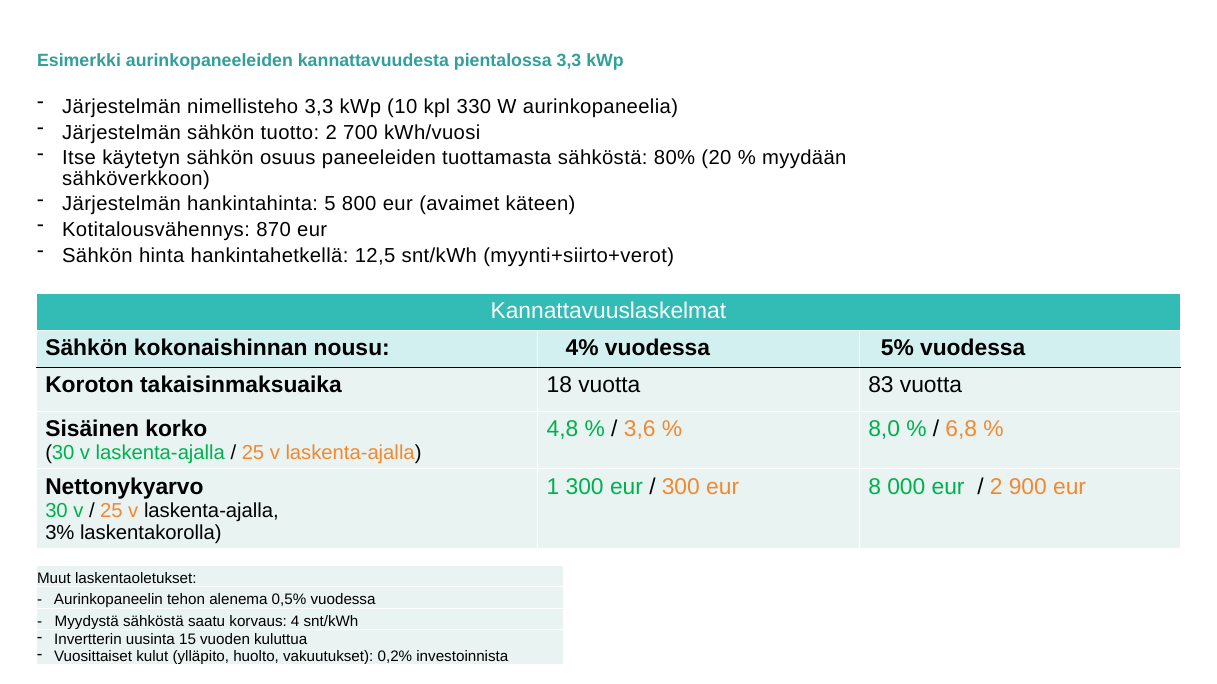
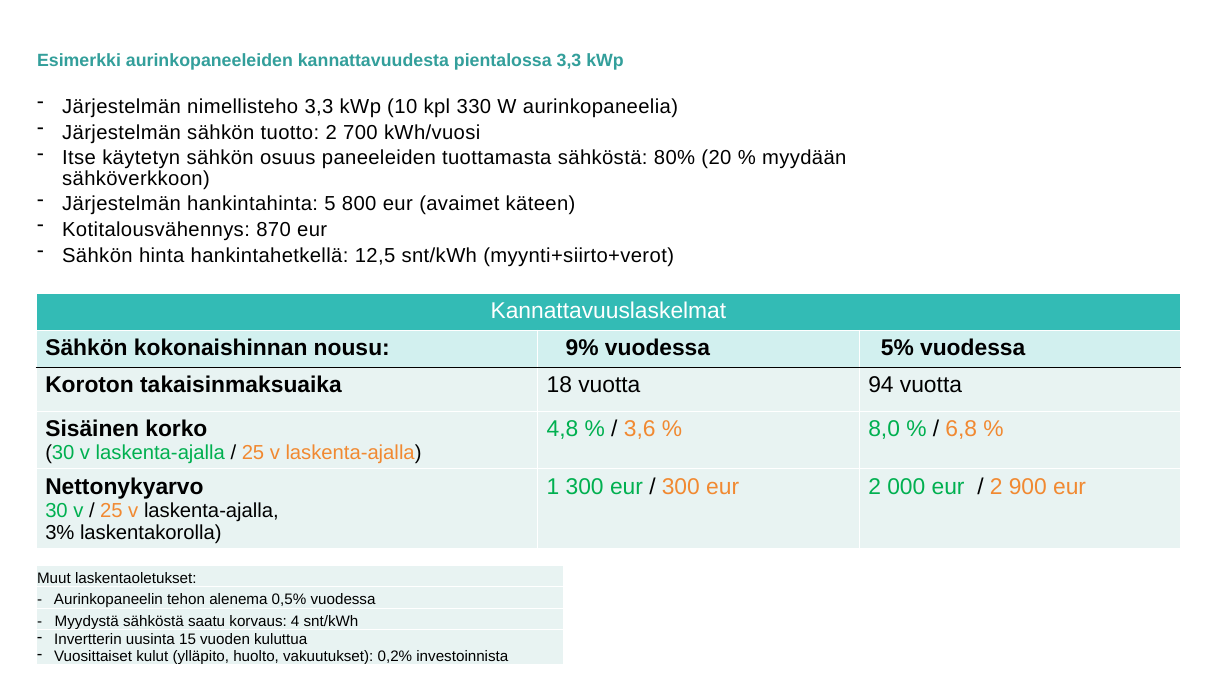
4%: 4% -> 9%
83: 83 -> 94
eur 8: 8 -> 2
